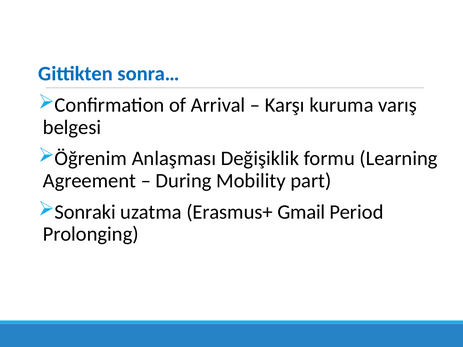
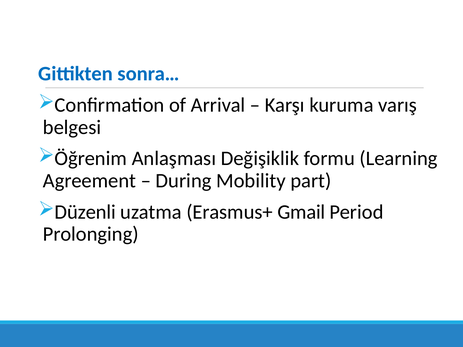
Sonraki: Sonraki -> Düzenli
